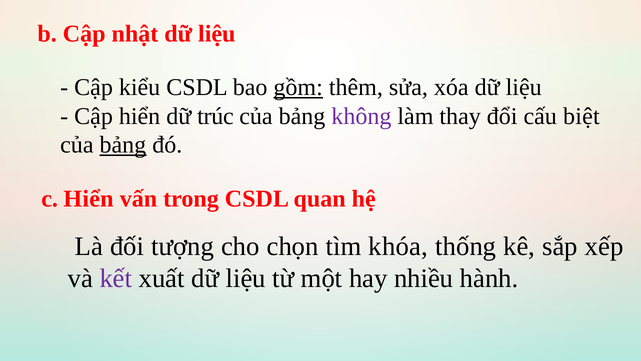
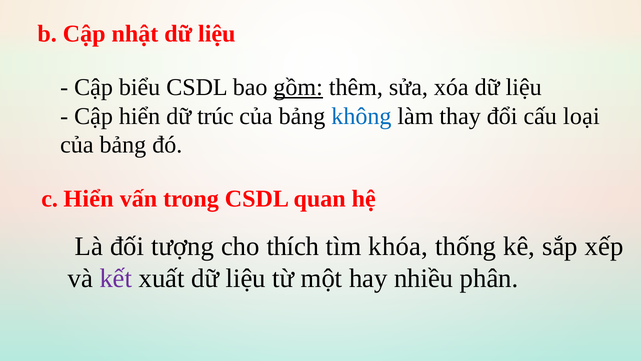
kiểu: kiểu -> biểu
không colour: purple -> blue
biệt: biệt -> loại
bảng at (123, 145) underline: present -> none
chọn: chọn -> thích
hành: hành -> phân
